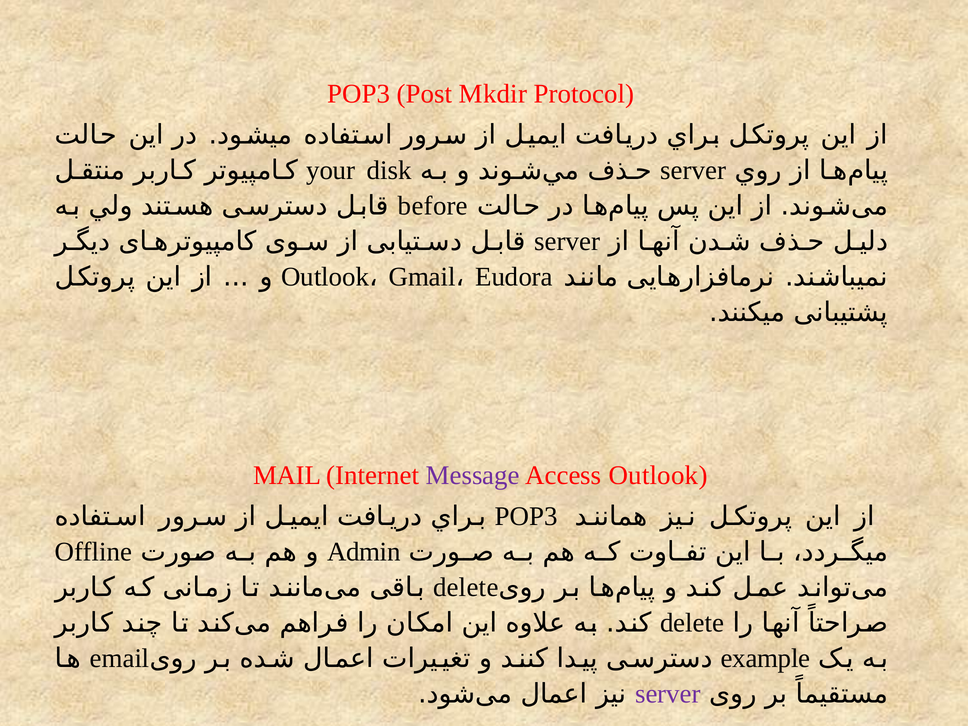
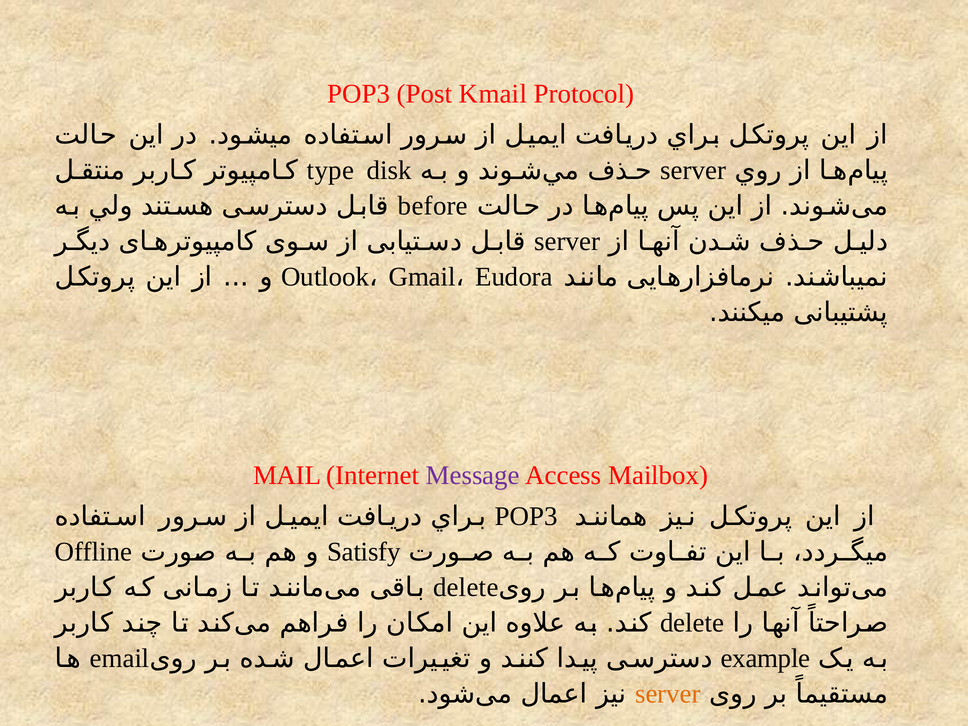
Mkdir: Mkdir -> Kmail
your: your -> type
Outlook: Outlook -> Mailbox
Admin: Admin -> Satisfy
server at (668, 694) colour: purple -> orange
